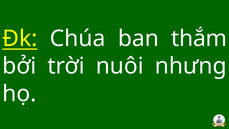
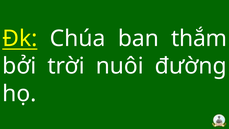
nhưng: nhưng -> đường
